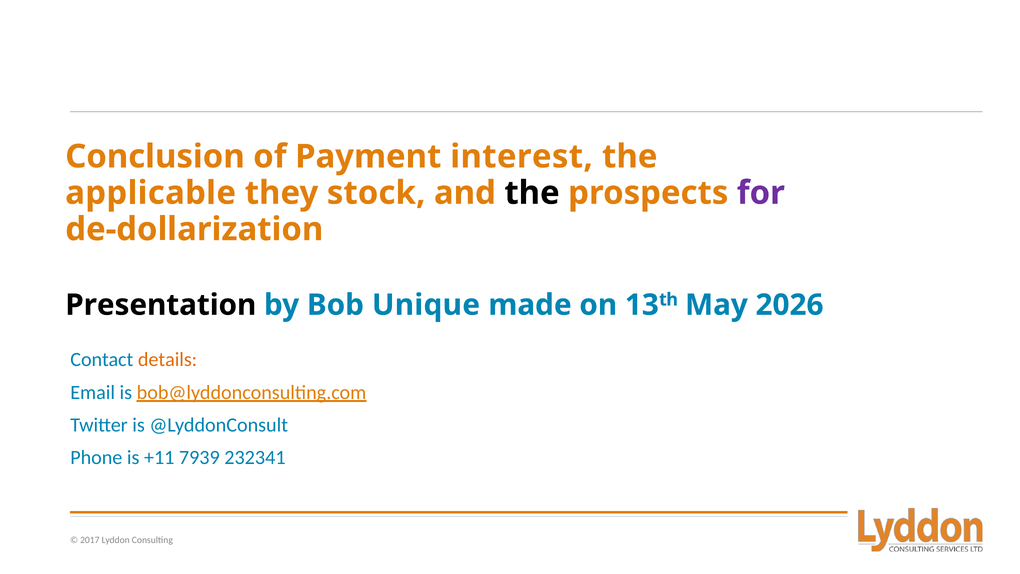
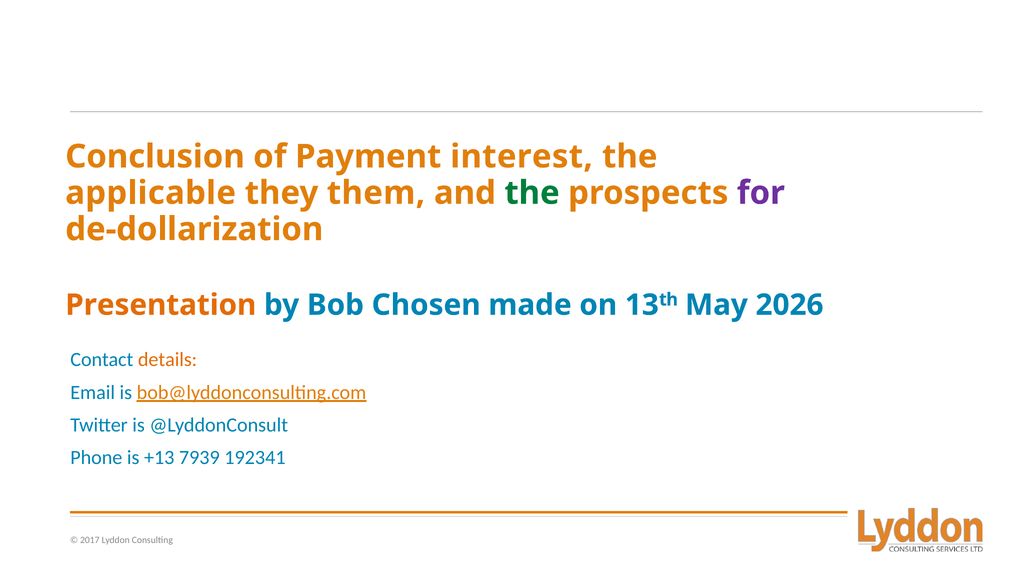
stock: stock -> them
the at (532, 193) colour: black -> green
Presentation colour: black -> orange
Unique: Unique -> Chosen
+11: +11 -> +13
232341: 232341 -> 192341
